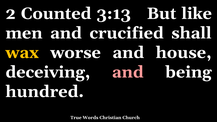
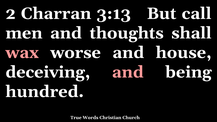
Counted: Counted -> Charran
like: like -> call
crucified: crucified -> thoughts
wax colour: yellow -> pink
